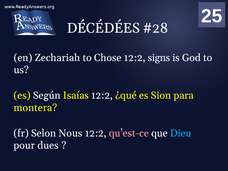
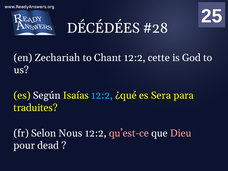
Chose: Chose -> Chant
signs: signs -> cette
12:2 at (102, 95) colour: white -> light blue
Sion: Sion -> Sera
montera: montera -> traduites
Dieu colour: light blue -> pink
dues: dues -> dead
